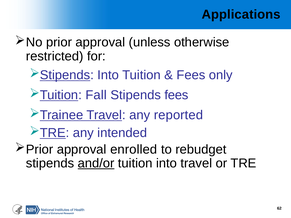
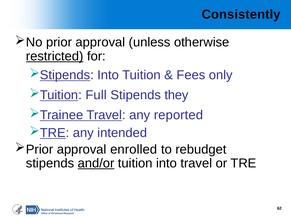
Applications: Applications -> Consistently
restricted underline: none -> present
Fall: Fall -> Full
Stipends fees: fees -> they
